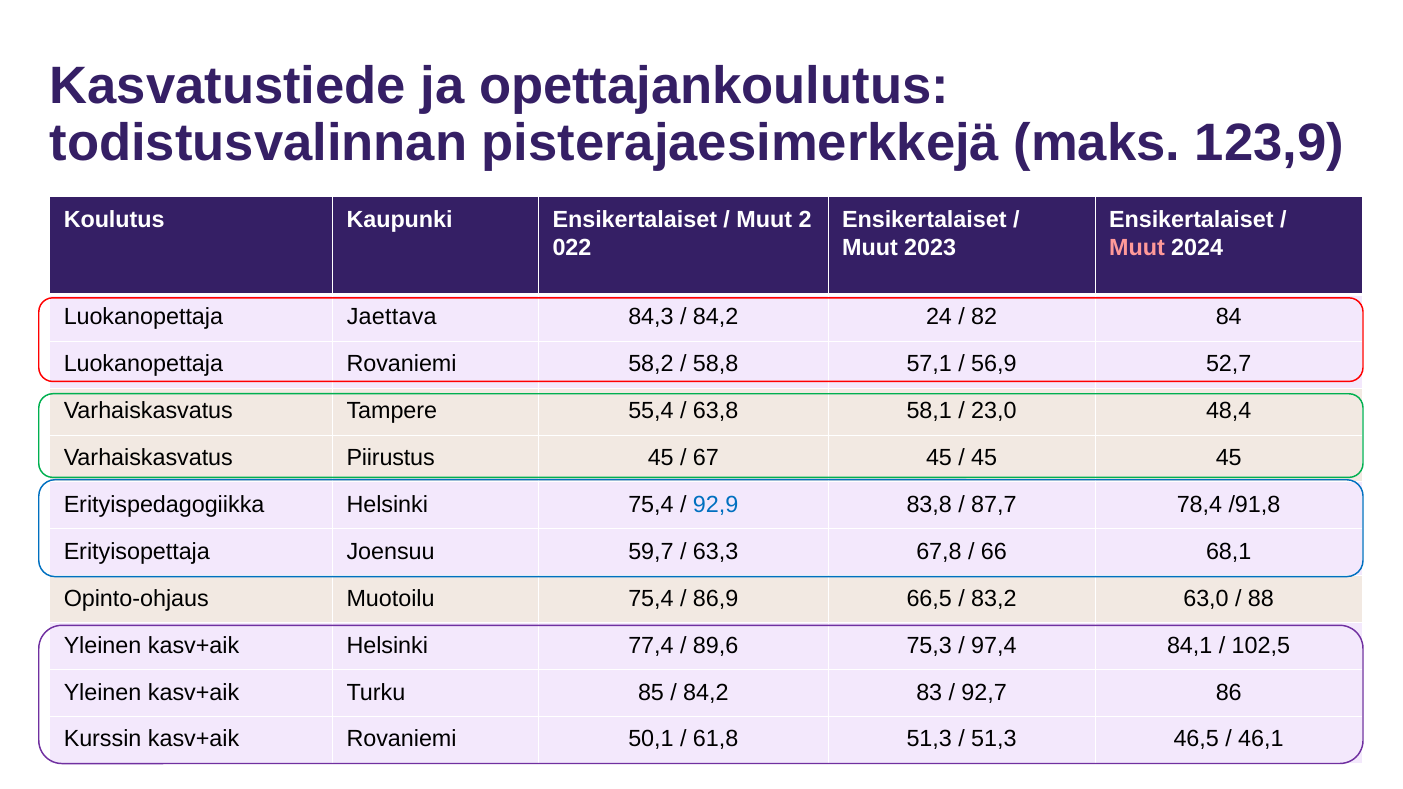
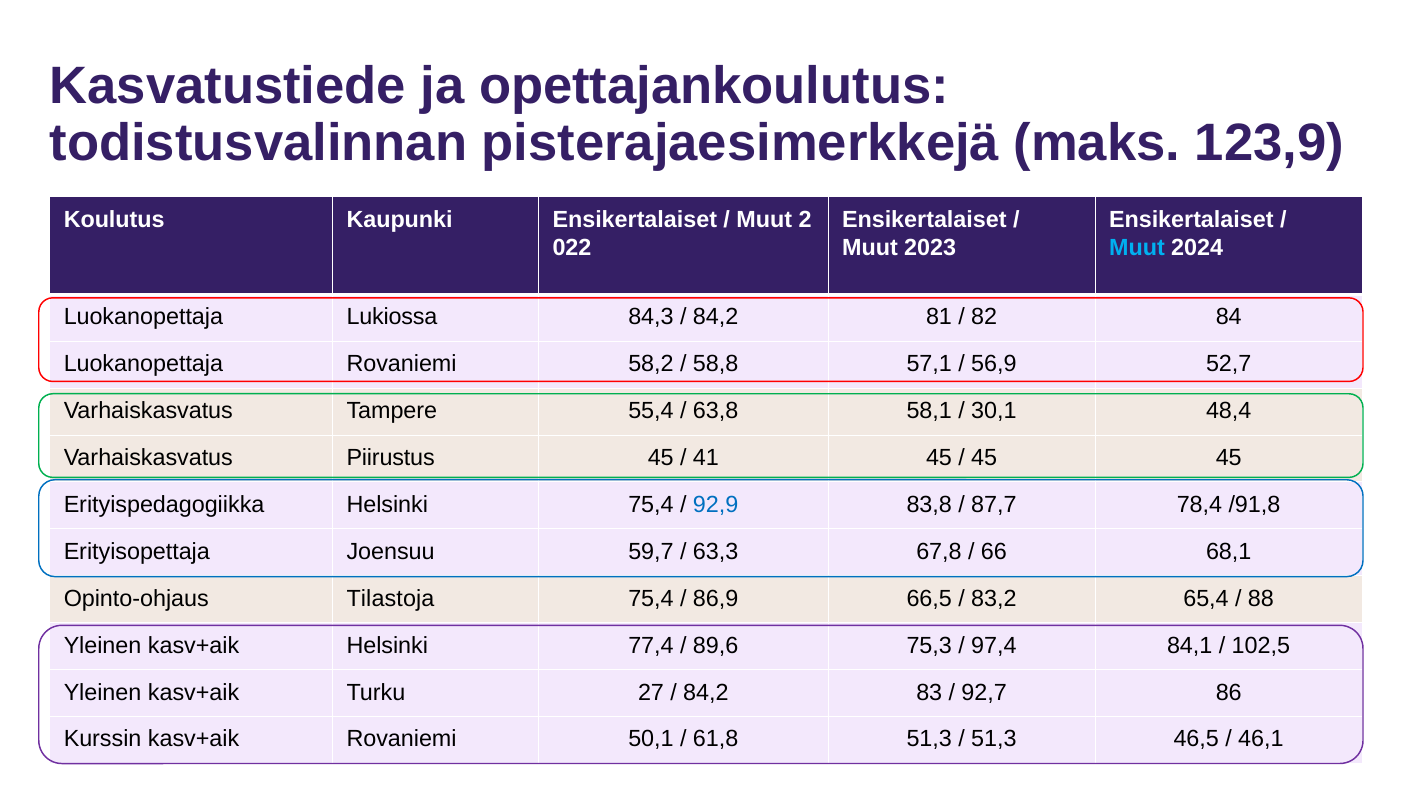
Muut at (1137, 248) colour: pink -> light blue
Jaettava: Jaettava -> Lukiossa
24: 24 -> 81
23,0: 23,0 -> 30,1
67: 67 -> 41
Muotoilu: Muotoilu -> Tilastoja
63,0: 63,0 -> 65,4
85: 85 -> 27
